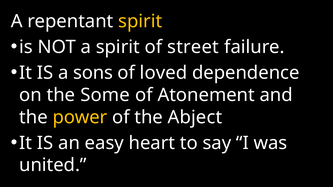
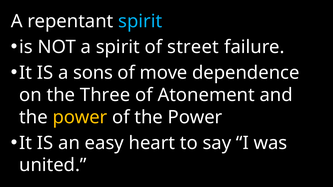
spirit at (140, 21) colour: yellow -> light blue
loved: loved -> move
Some: Some -> Three
of the Abject: Abject -> Power
